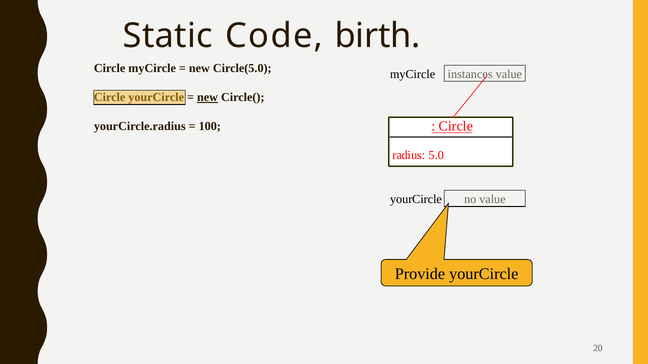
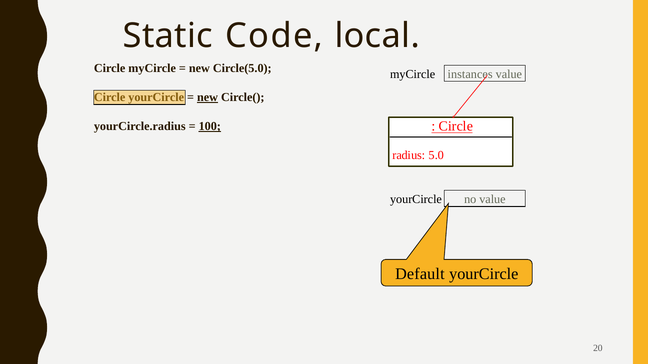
birth: birth -> local
100 underline: none -> present
Provide: Provide -> Default
